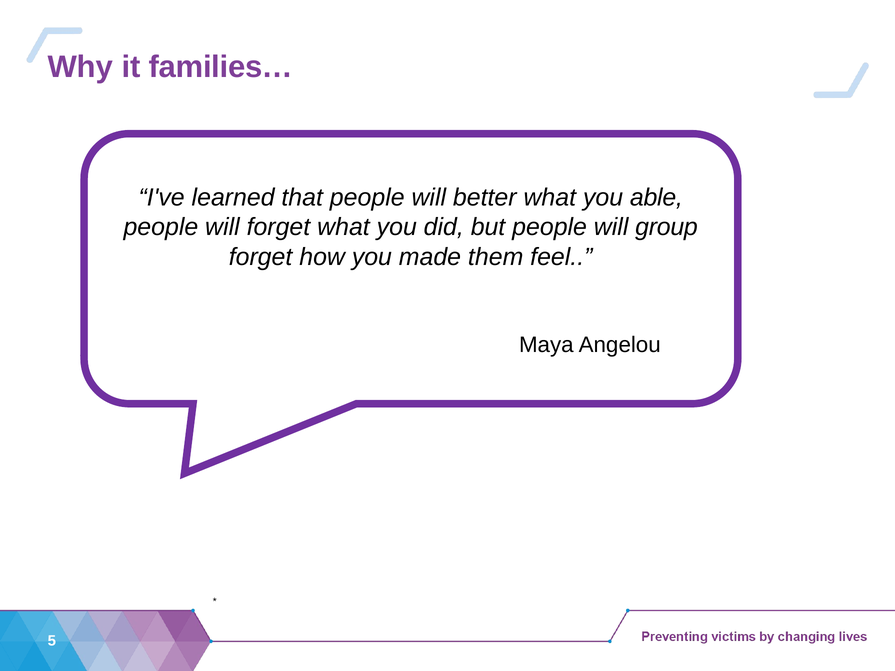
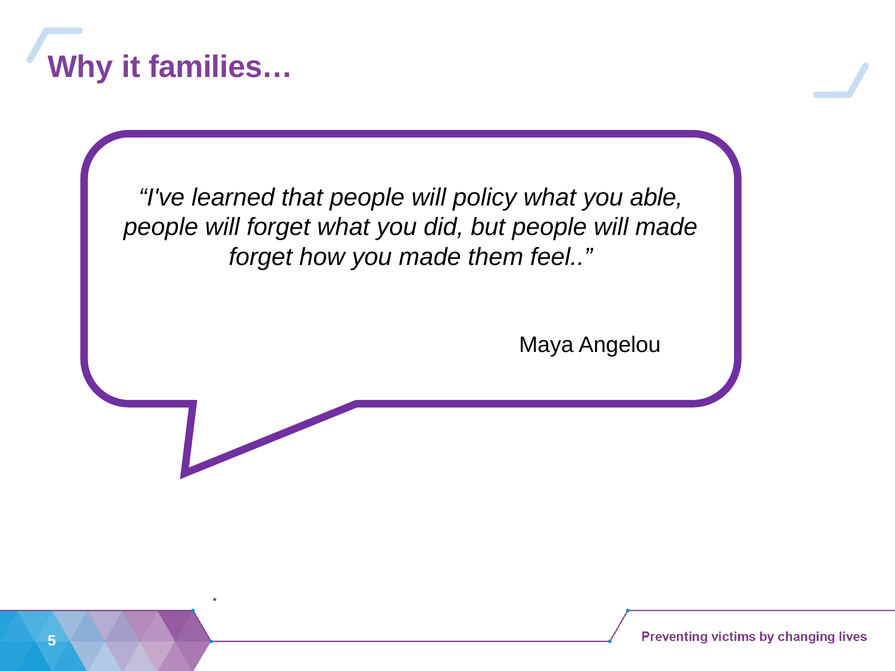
better: better -> policy
will group: group -> made
